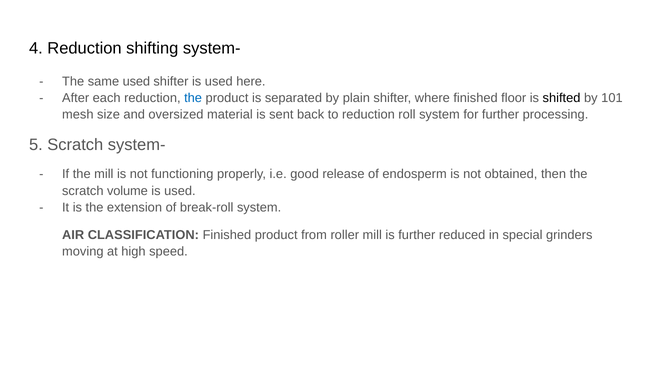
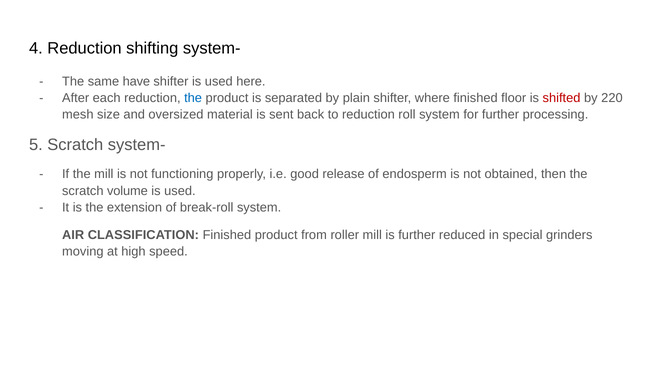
same used: used -> have
shifted colour: black -> red
101: 101 -> 220
